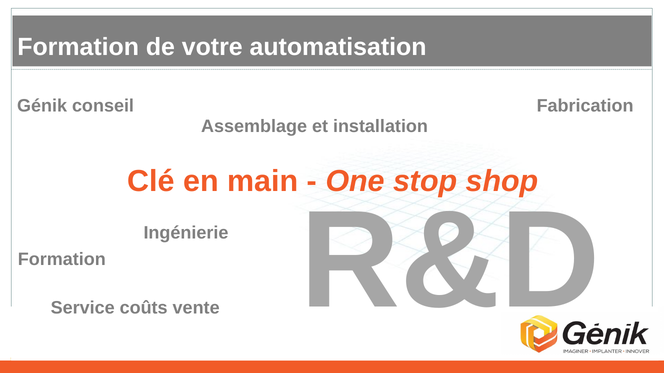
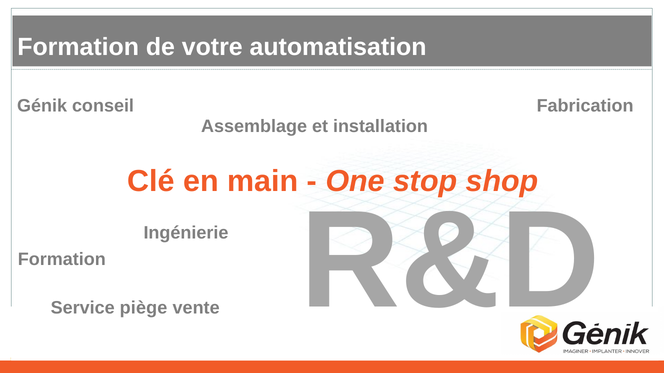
coûts: coûts -> piège
